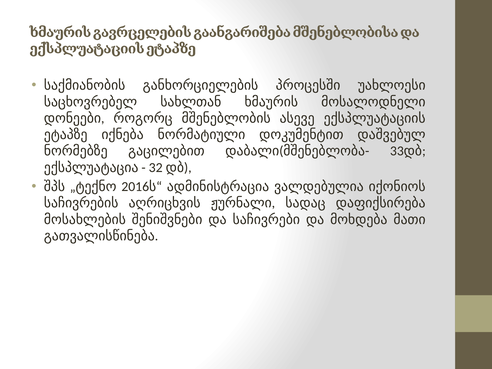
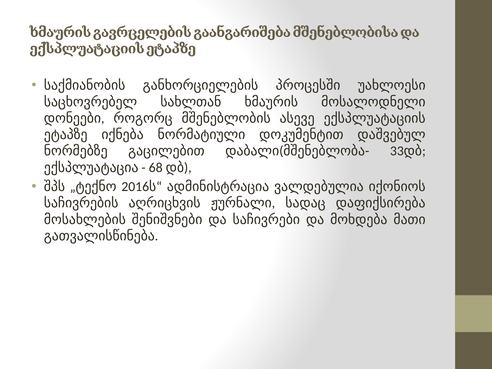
32: 32 -> 68
